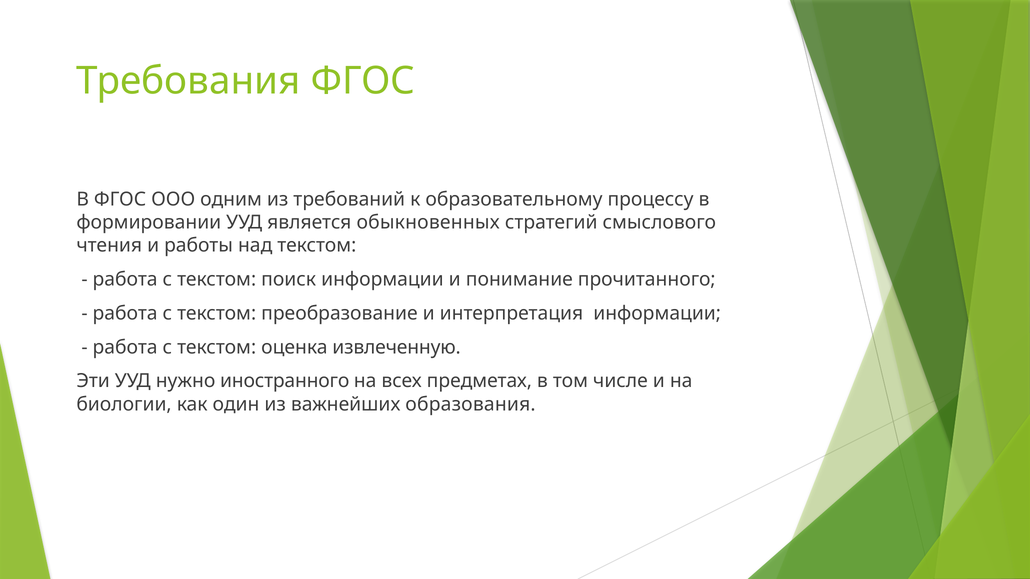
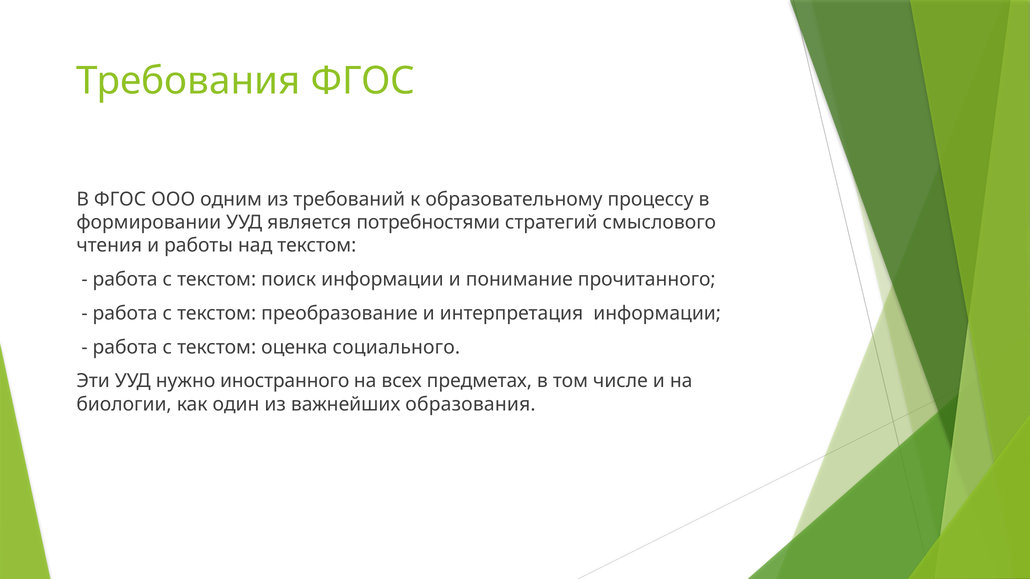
обыкновенных: обыкновенных -> потребностями
извлеченную: извлеченную -> социального
